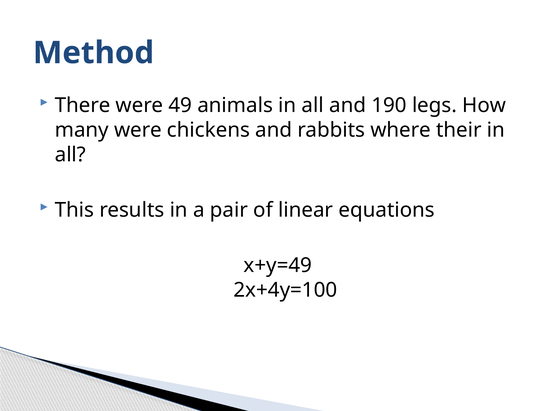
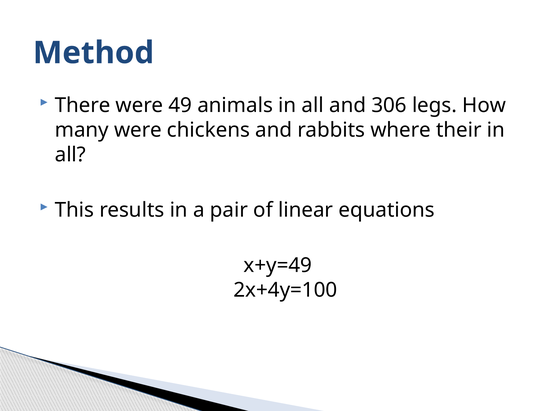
190: 190 -> 306
